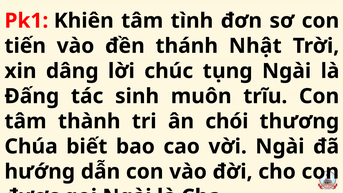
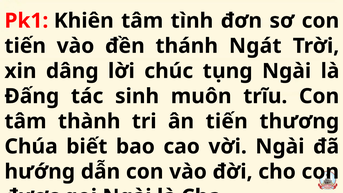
Nhật: Nhật -> Ngát
ân chói: chói -> tiến
